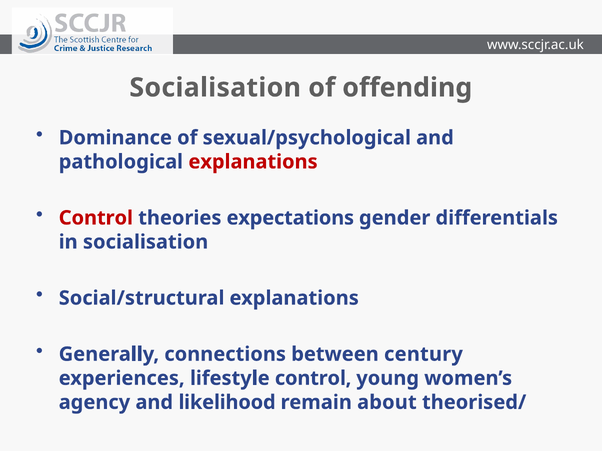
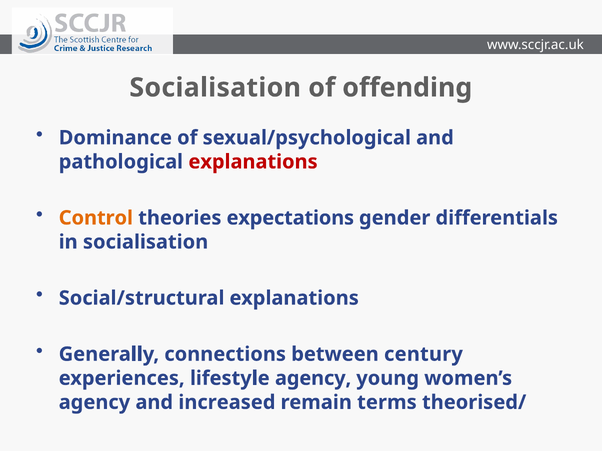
Control at (96, 218) colour: red -> orange
lifestyle control: control -> agency
likelihood: likelihood -> increased
about: about -> terms
